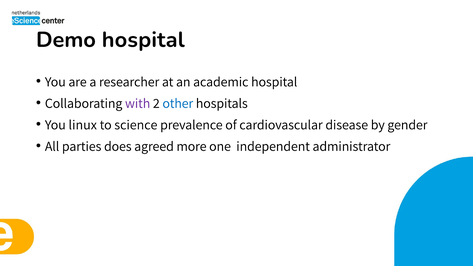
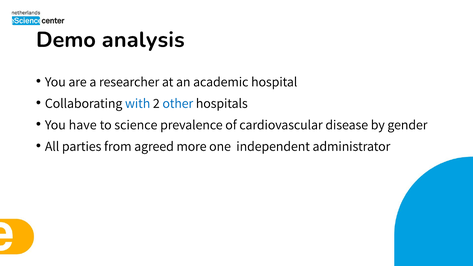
Demo hospital: hospital -> analysis
with colour: purple -> blue
linux: linux -> have
does: does -> from
